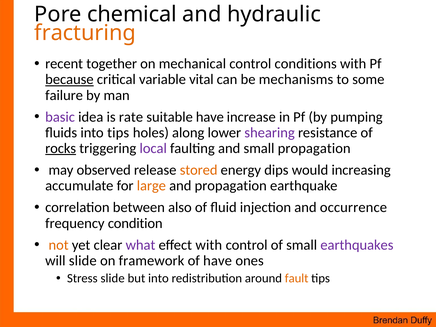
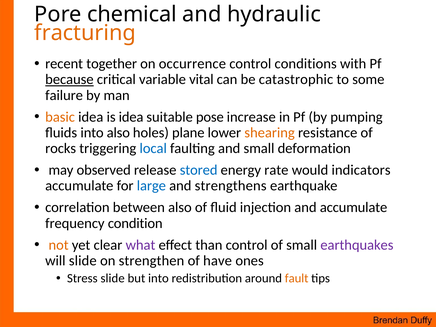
mechanical: mechanical -> occurrence
mechanisms: mechanisms -> catastrophic
basic colour: purple -> orange
is rate: rate -> idea
suitable have: have -> pose
into tips: tips -> also
along: along -> plane
shearing colour: purple -> orange
rocks underline: present -> none
local colour: purple -> blue
small propagation: propagation -> deformation
stored colour: orange -> blue
dips: dips -> rate
increasing: increasing -> indicators
large colour: orange -> blue
and propagation: propagation -> strengthens
and occurrence: occurrence -> accumulate
effect with: with -> than
framework: framework -> strengthen
